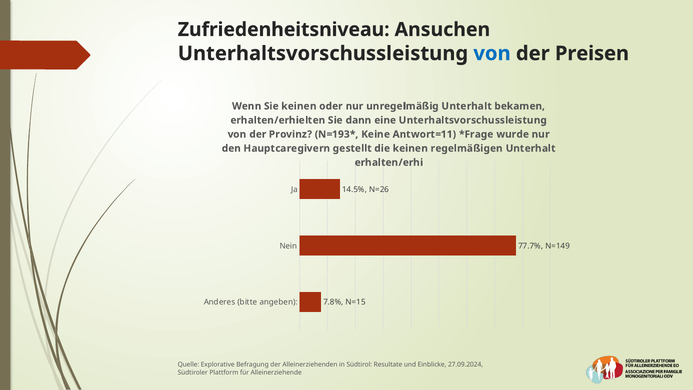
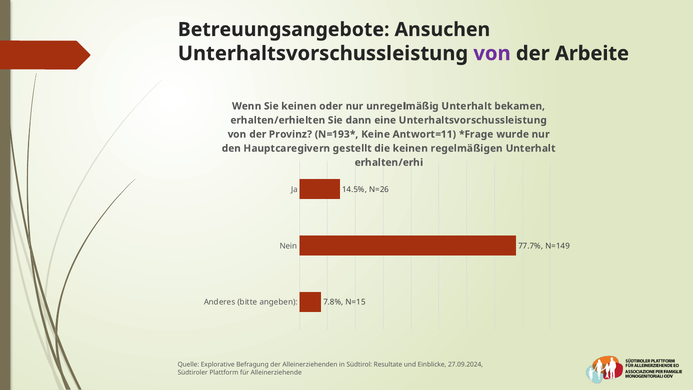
Zufriedenheitsniveau: Zufriedenheitsniveau -> Betreuungsangebote
von at (492, 53) colour: blue -> purple
Preisen: Preisen -> Arbeite
